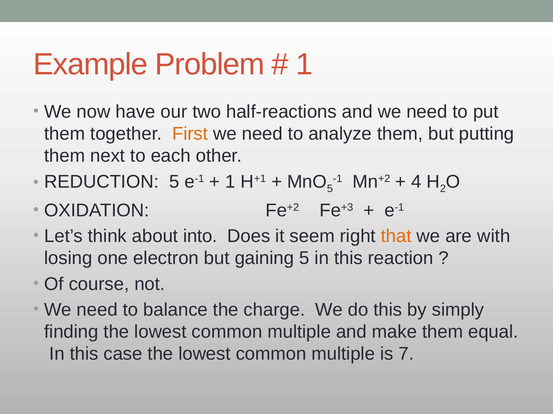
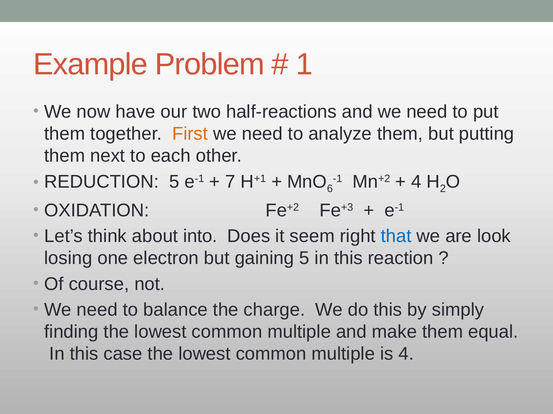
1 at (230, 182): 1 -> 7
5 at (330, 189): 5 -> 6
that colour: orange -> blue
with: with -> look
is 7: 7 -> 4
